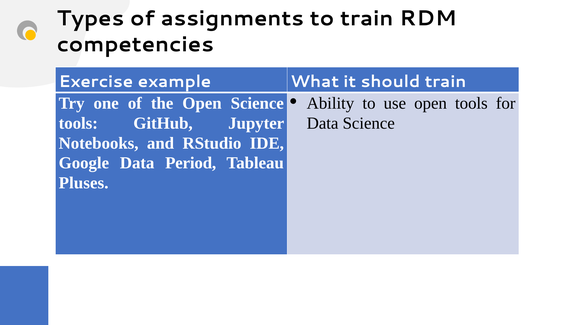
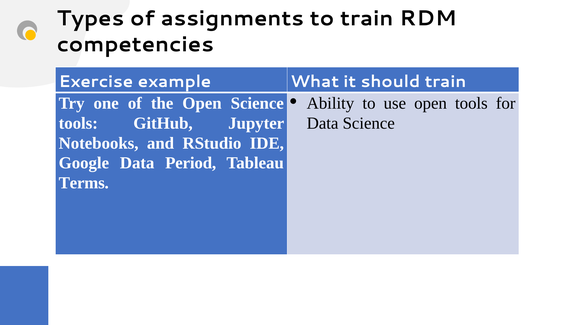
Pluses: Pluses -> Terms
